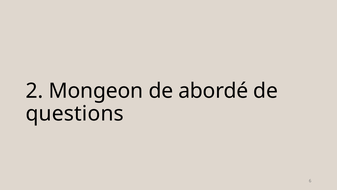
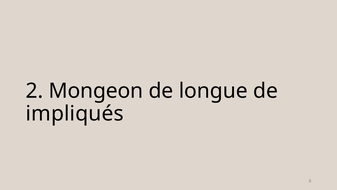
abordé: abordé -> longue
questions: questions -> impliqués
